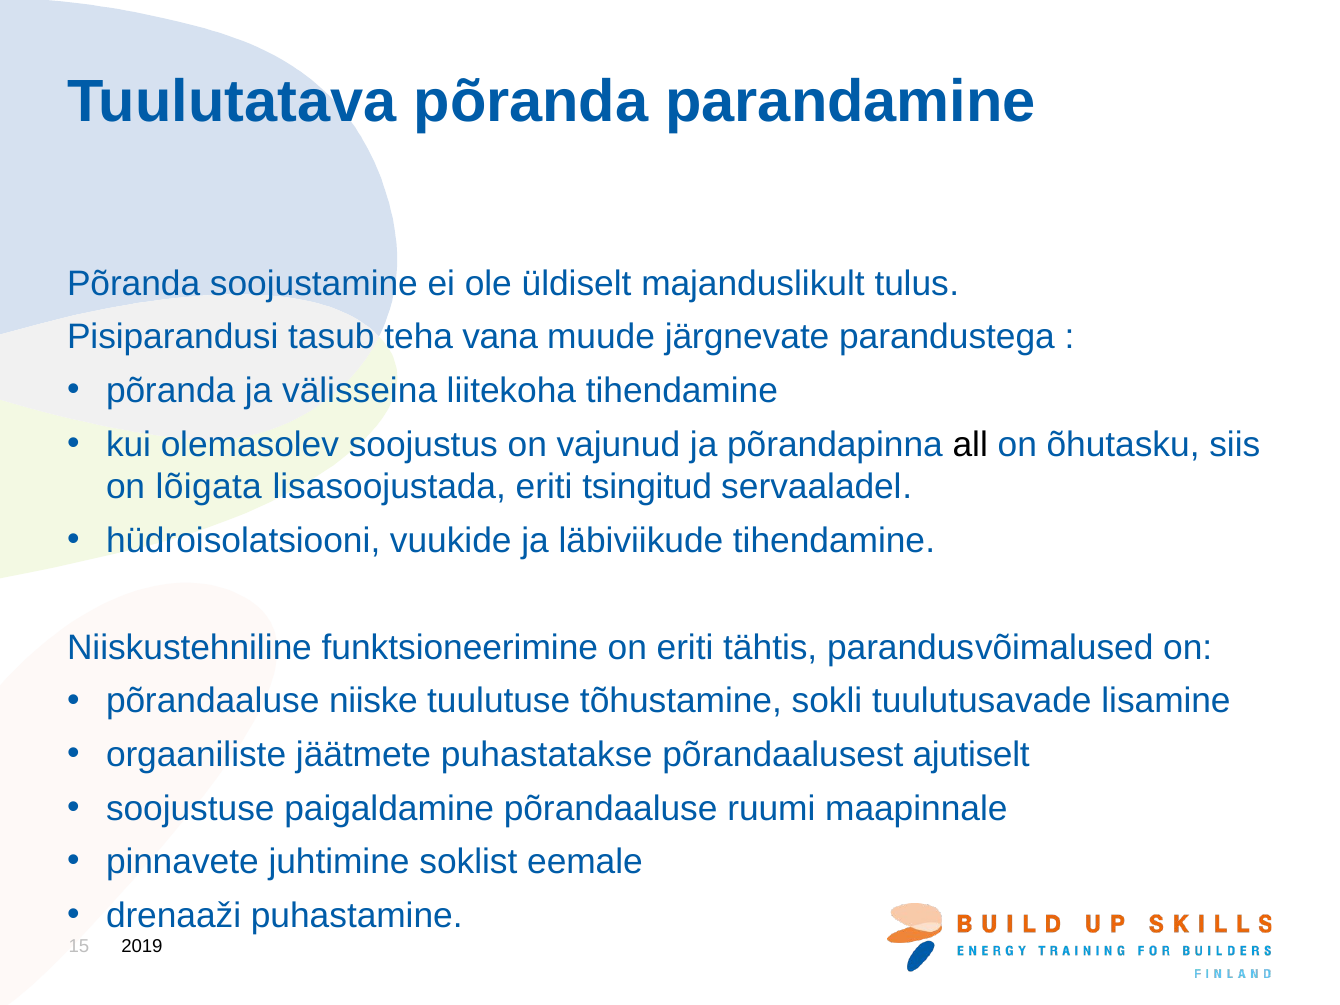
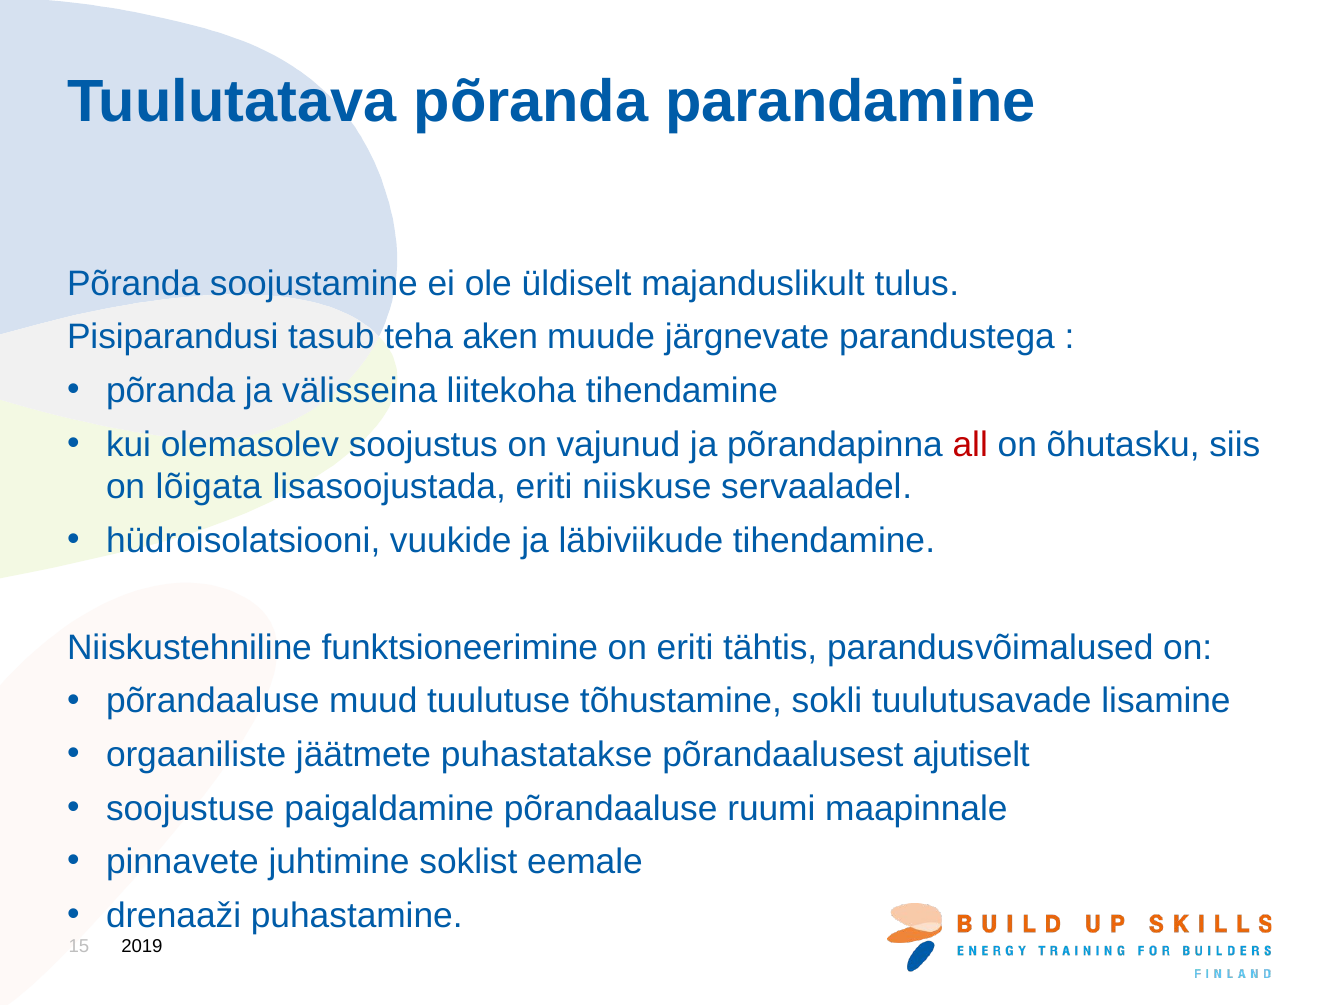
vana: vana -> aken
all colour: black -> red
tsingitud: tsingitud -> niiskuse
niiske: niiske -> muud
